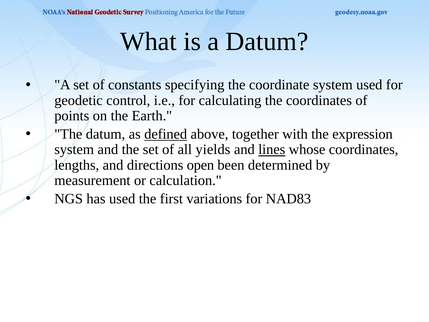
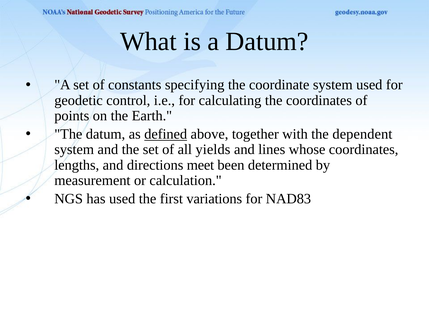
expression: expression -> dependent
lines underline: present -> none
open: open -> meet
